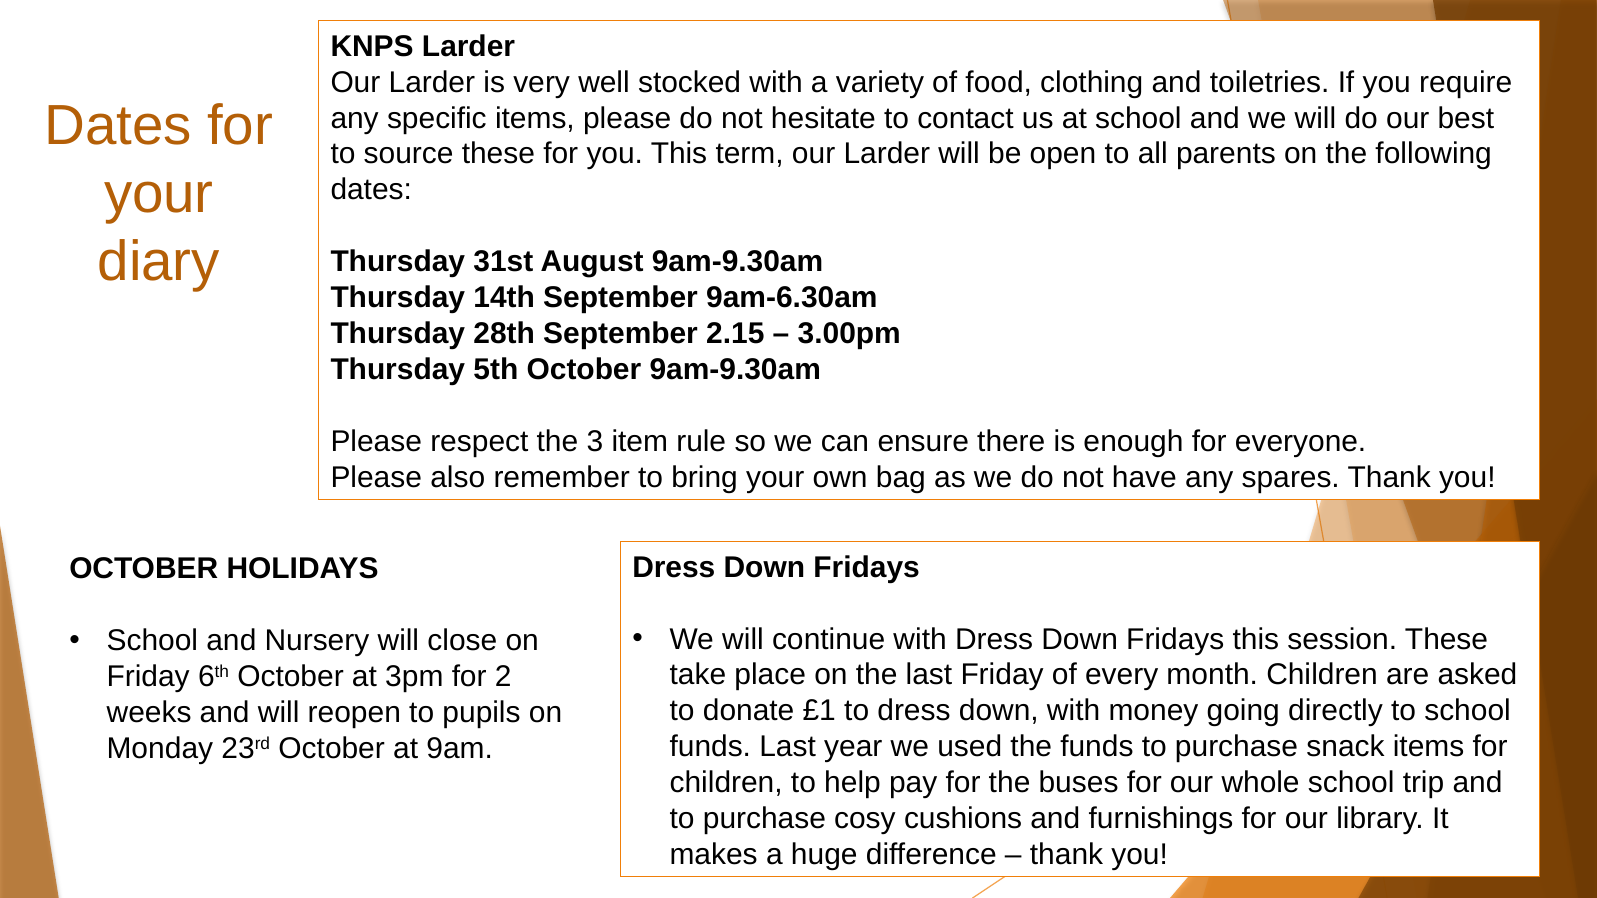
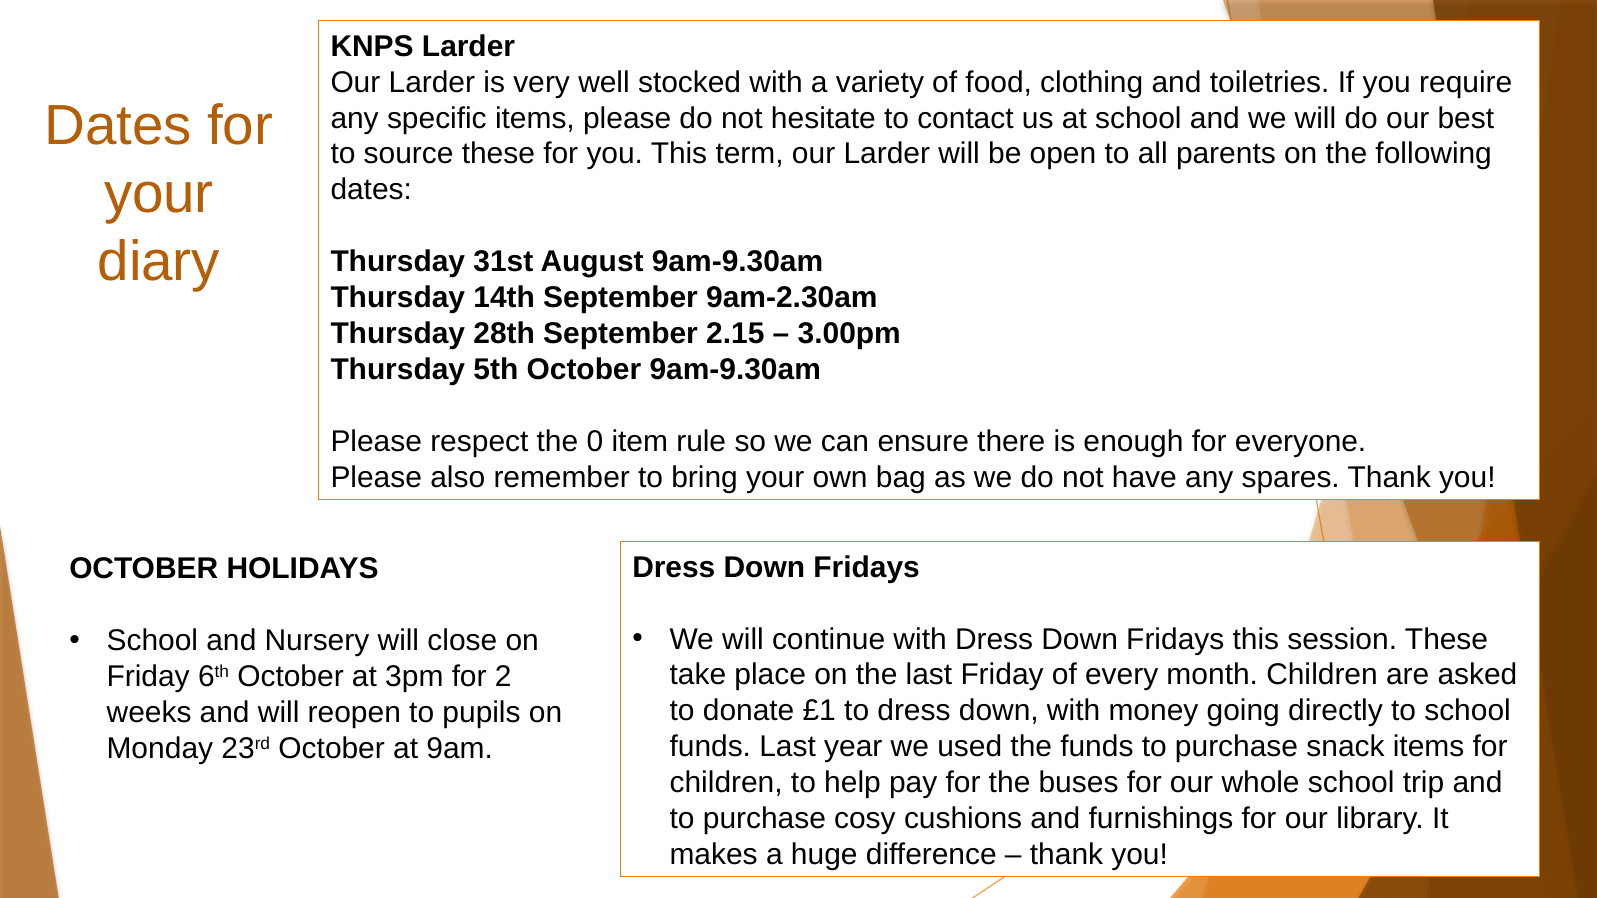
9am-6.30am: 9am-6.30am -> 9am-2.30am
3: 3 -> 0
